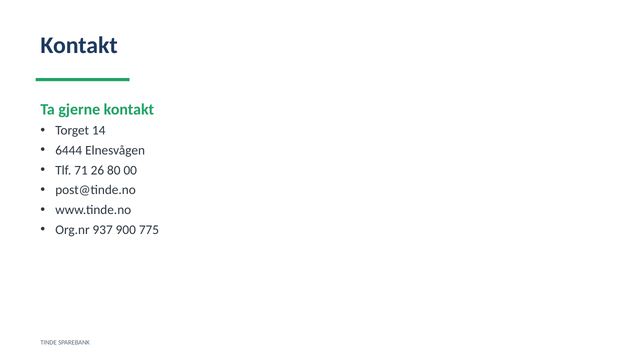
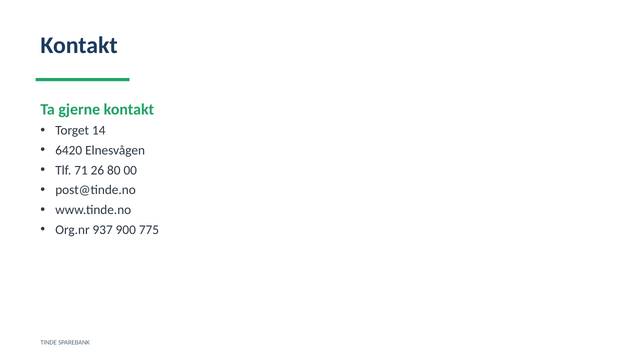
6444: 6444 -> 6420
